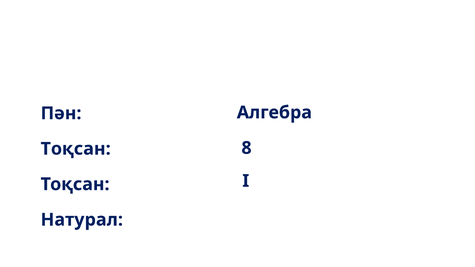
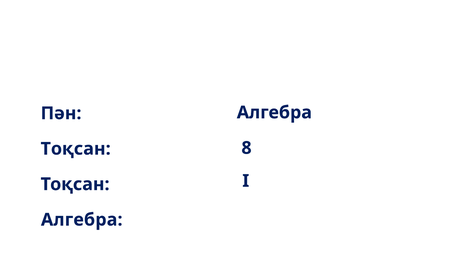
Натурал at (82, 220): Натурал -> Алгебра
